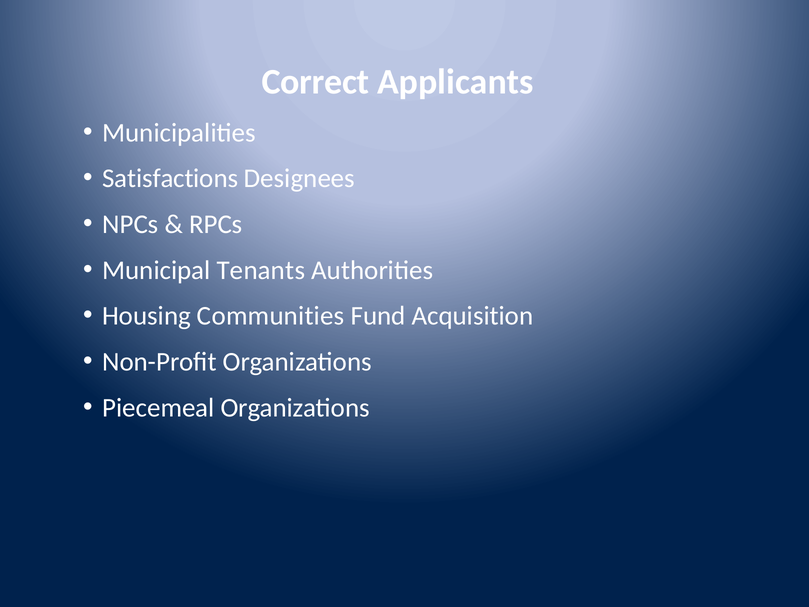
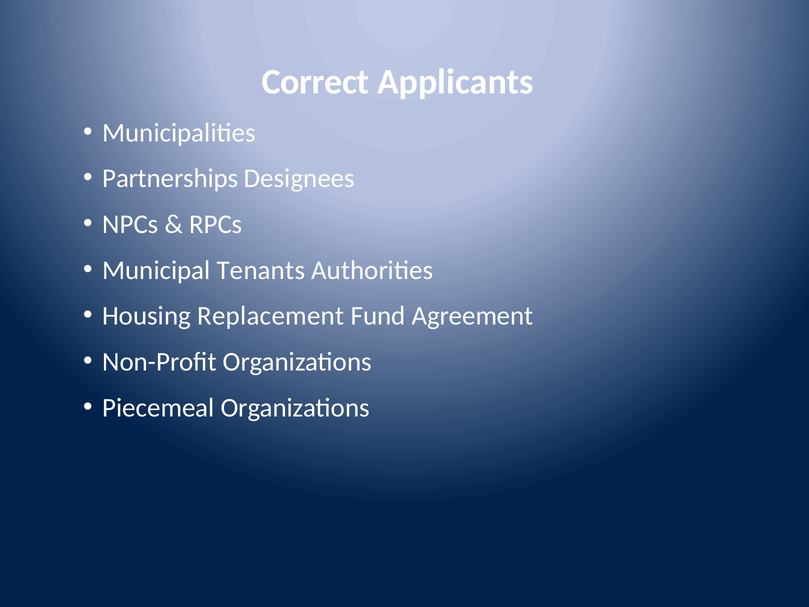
Satisfactions: Satisfactions -> Partnerships
Communities: Communities -> Replacement
Acquisition: Acquisition -> Agreement
